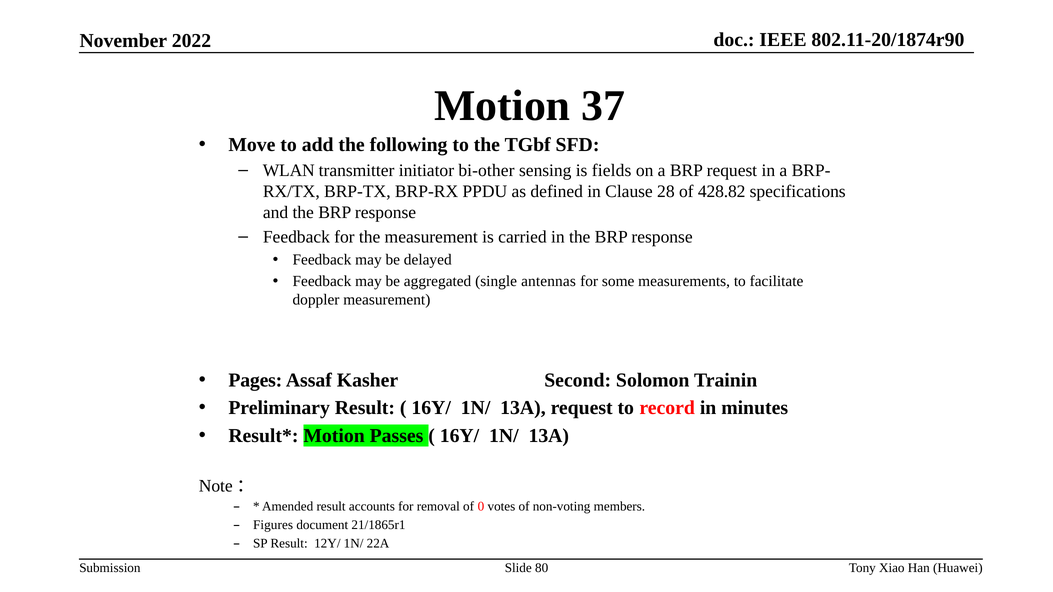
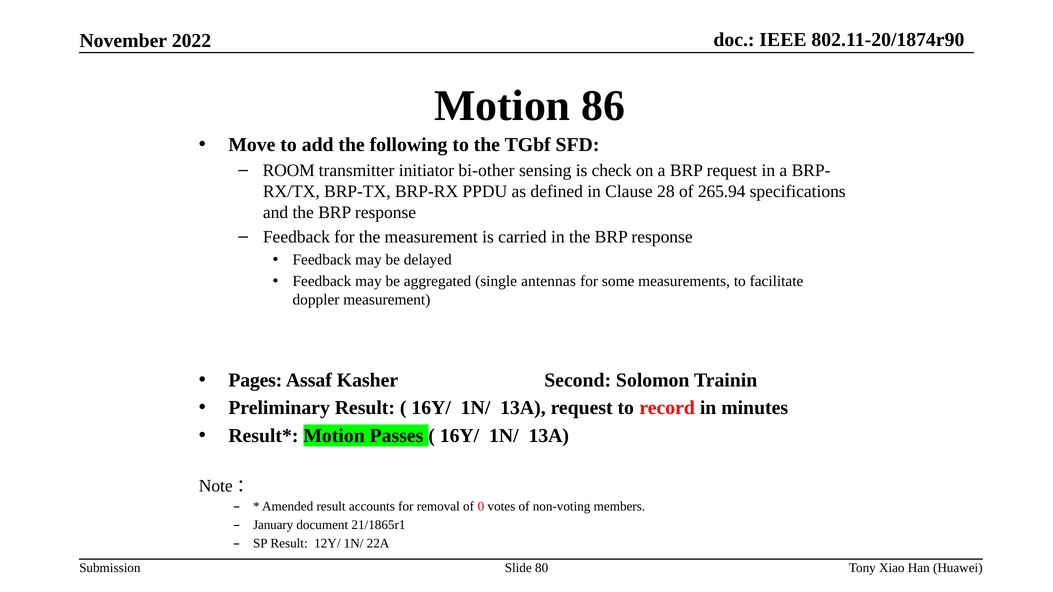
37: 37 -> 86
WLAN: WLAN -> ROOM
fields: fields -> check
428.82: 428.82 -> 265.94
Figures: Figures -> January
